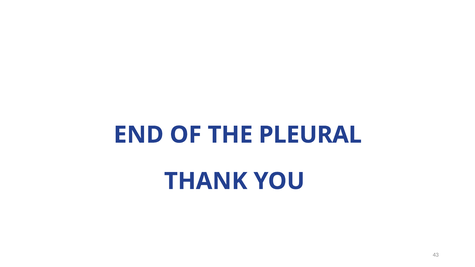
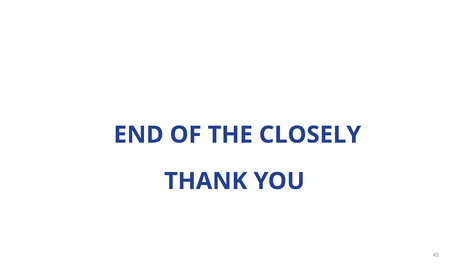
PLEURAL: PLEURAL -> CLOSELY
